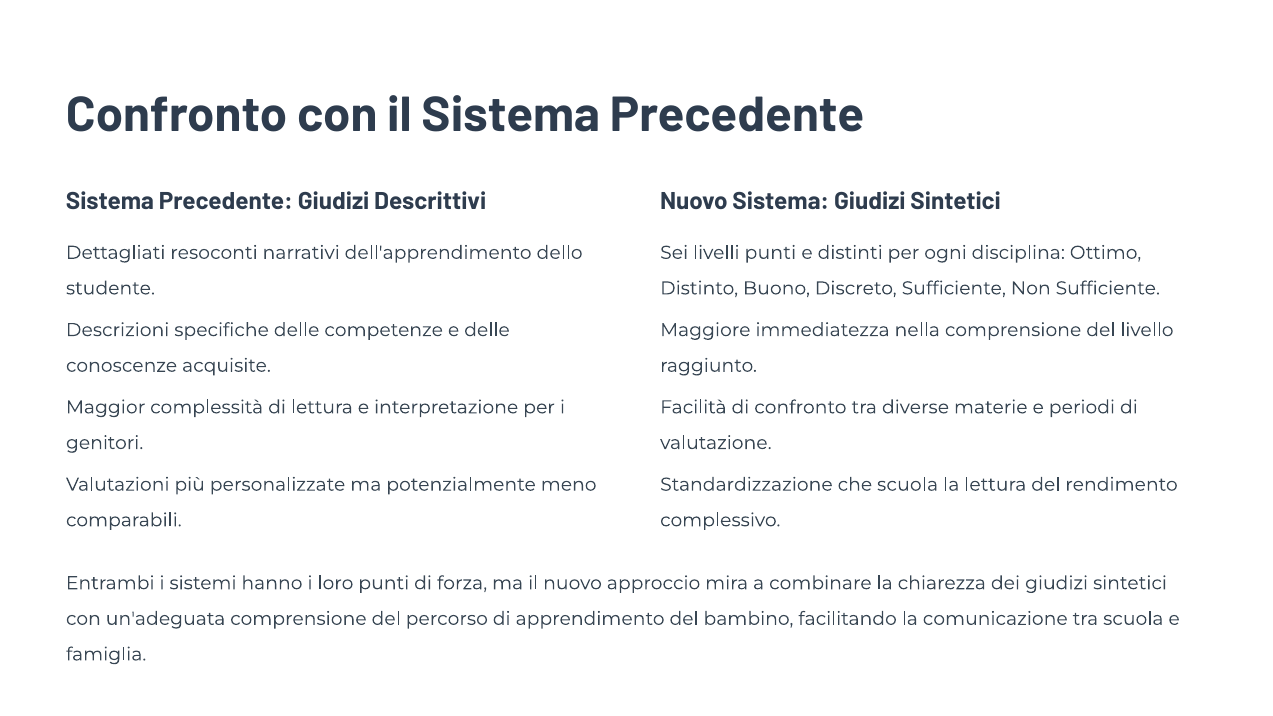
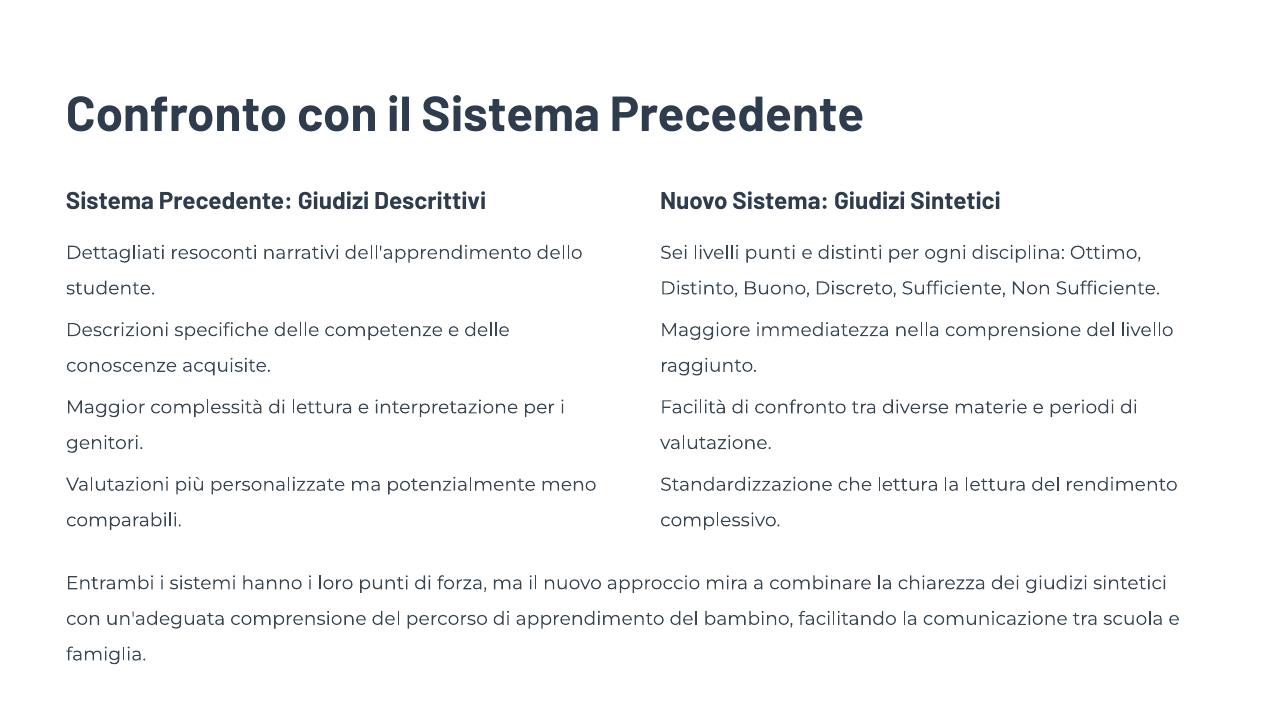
che scuola: scuola -> lettura
